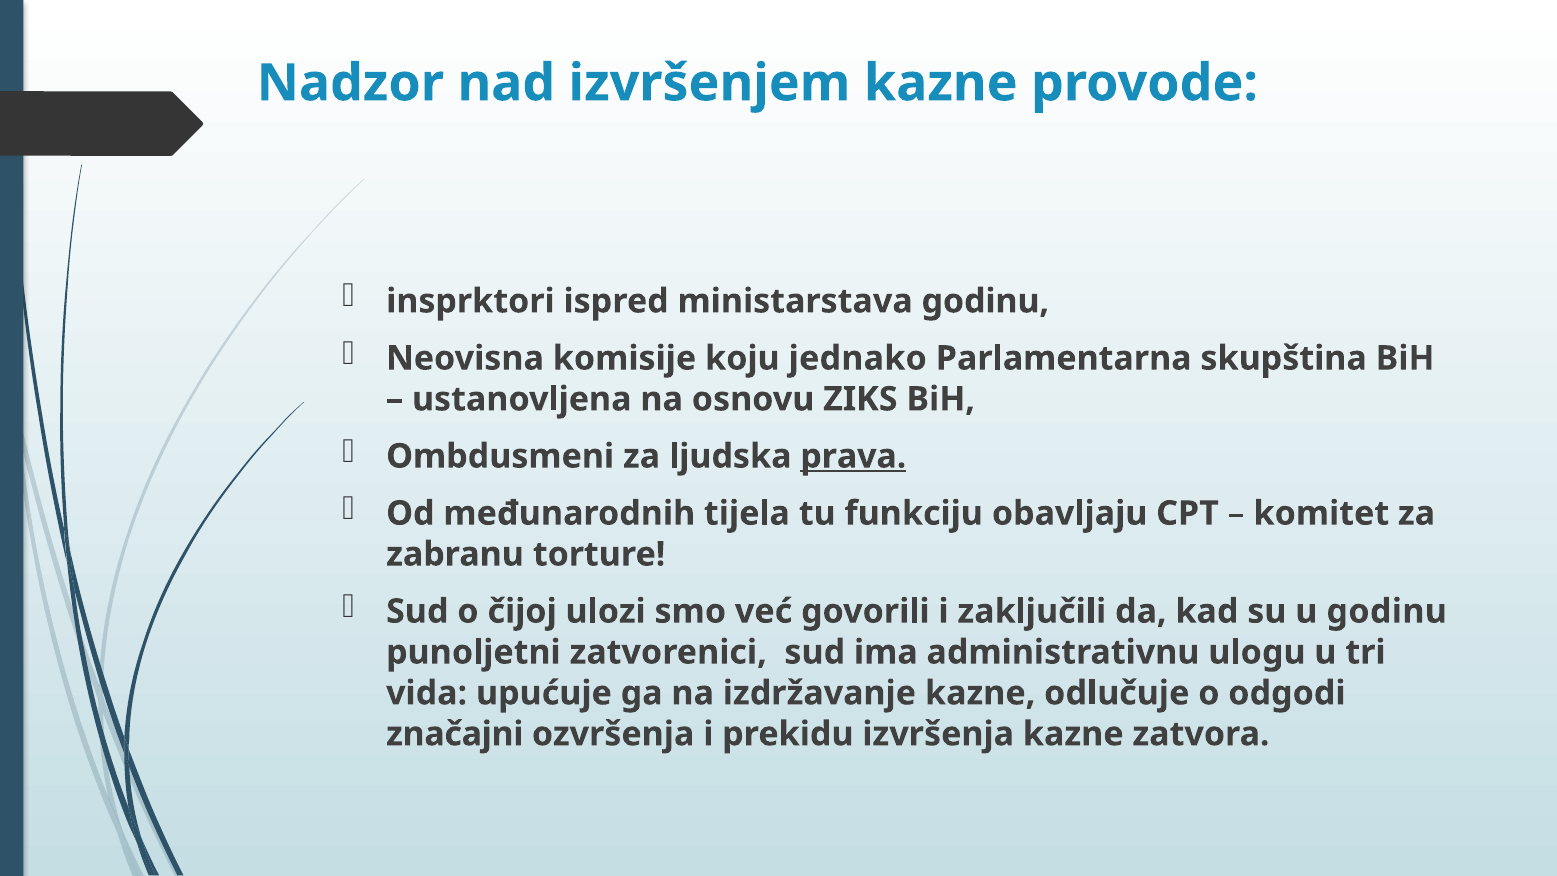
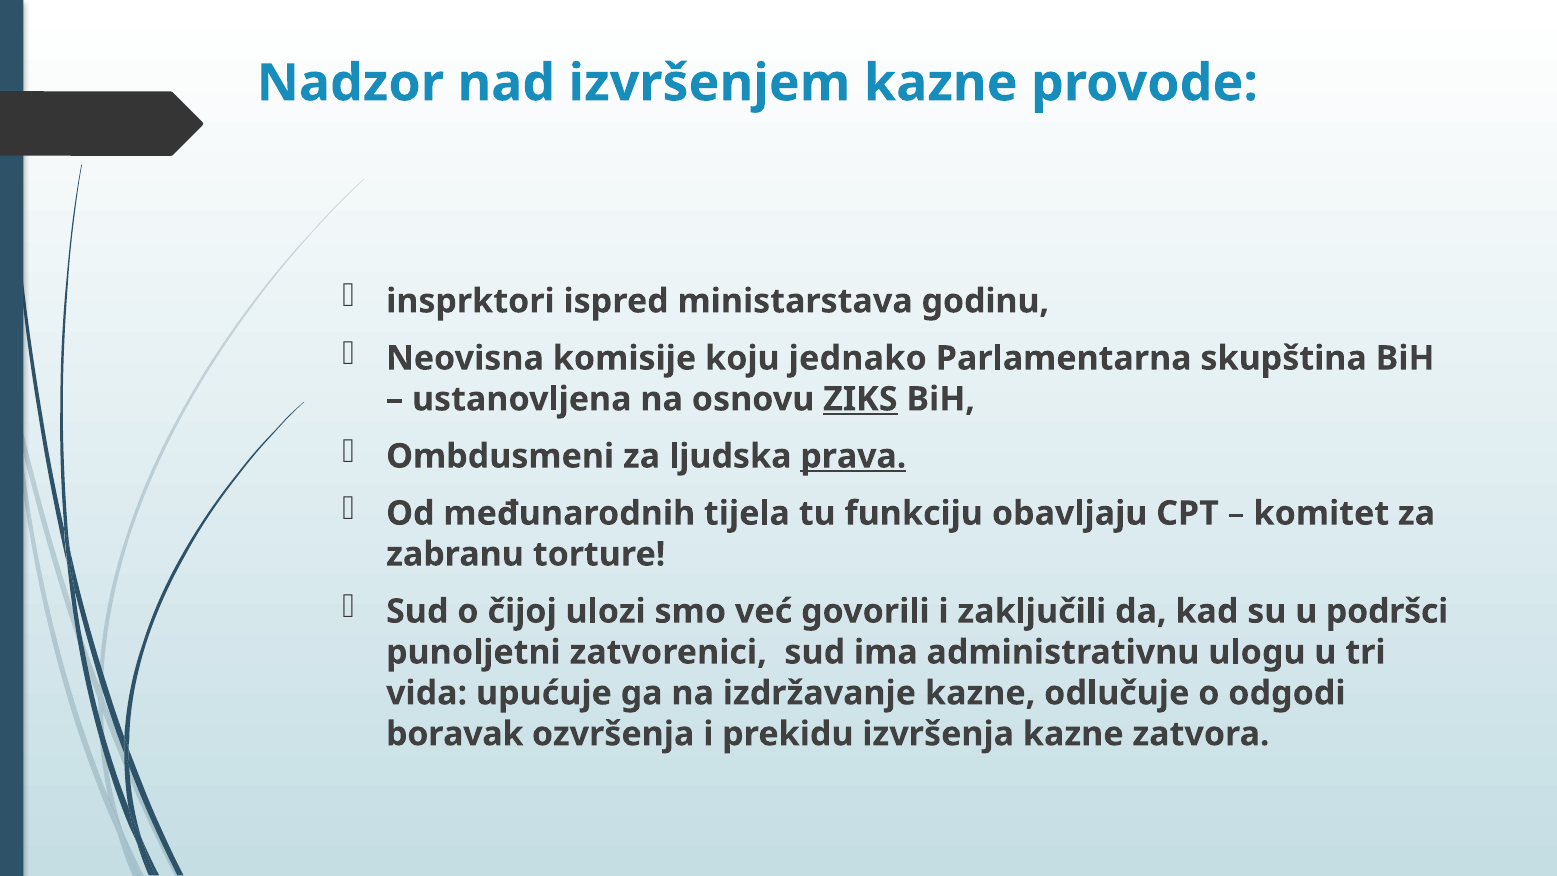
ZIKS underline: none -> present
u godinu: godinu -> podršci
značajni: značajni -> boravak
